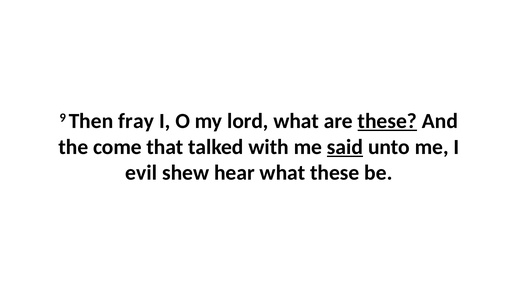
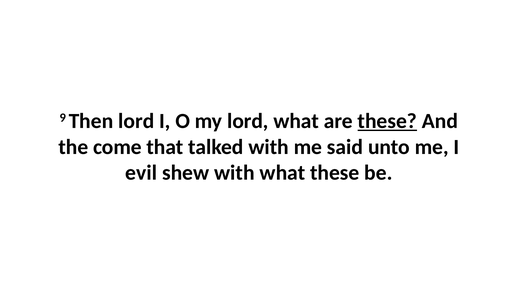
Then fray: fray -> lord
said underline: present -> none
shew hear: hear -> with
